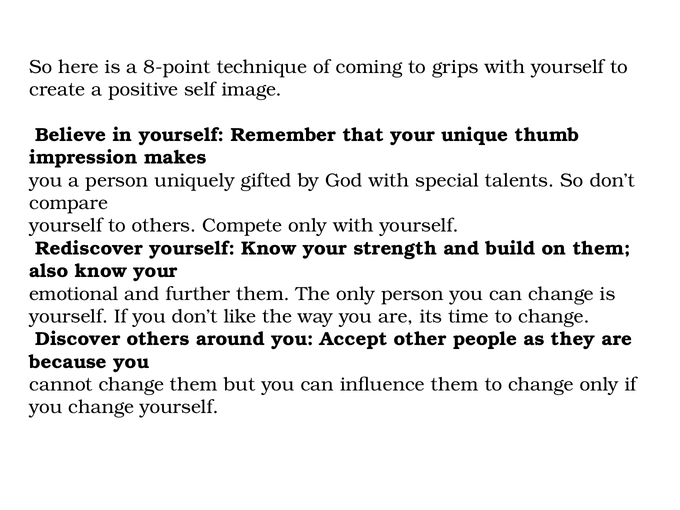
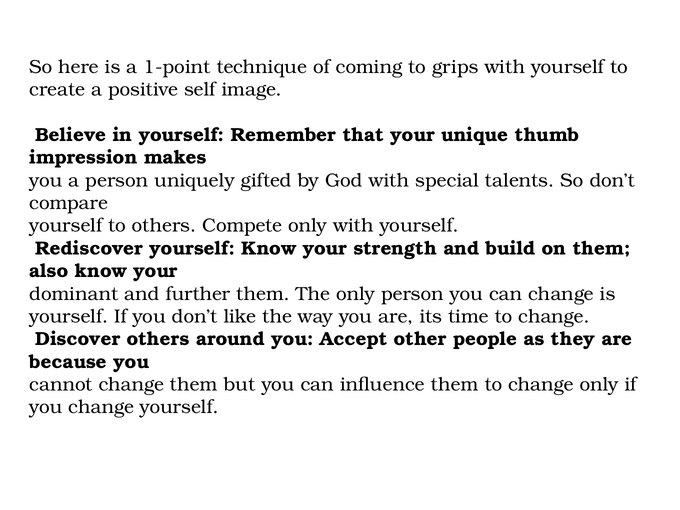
8-point: 8-point -> 1-point
emotional: emotional -> dominant
